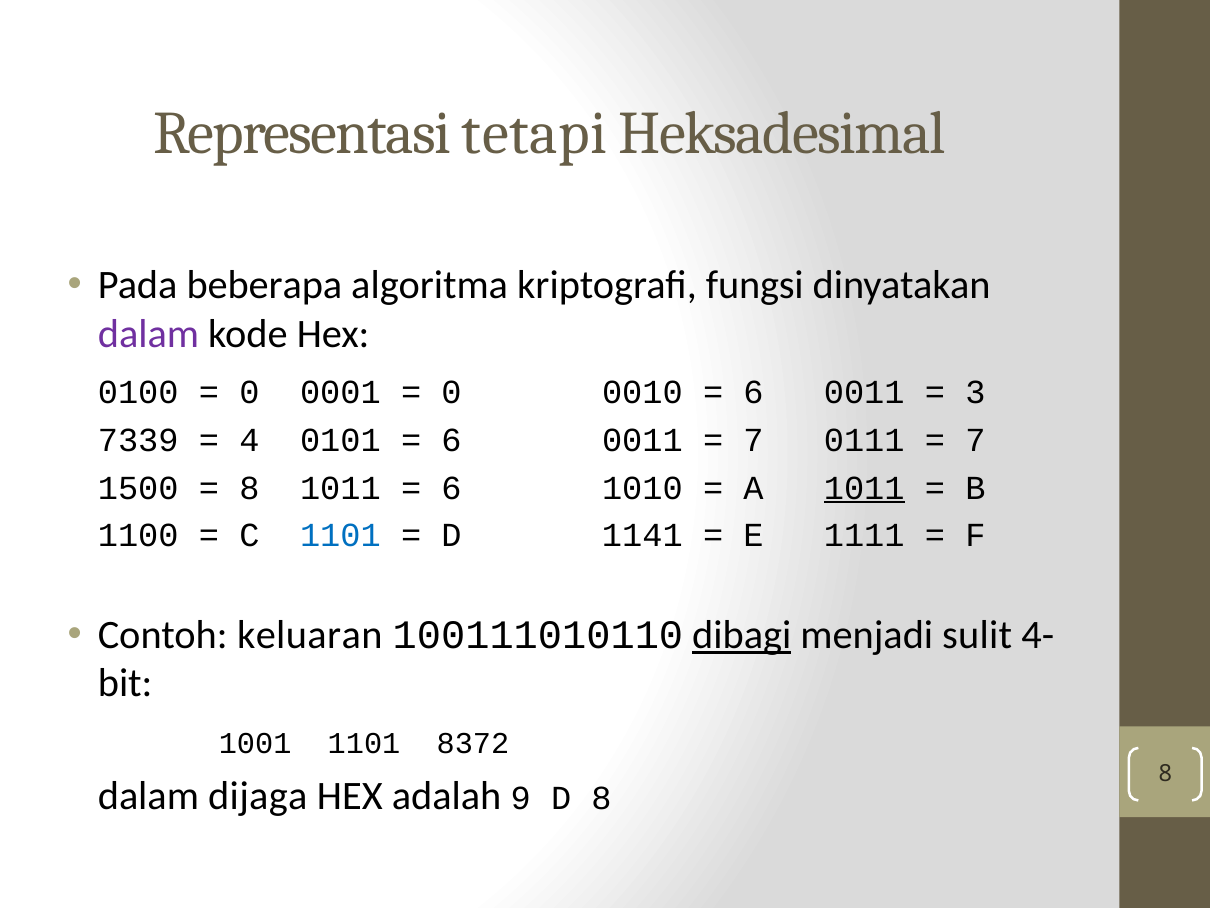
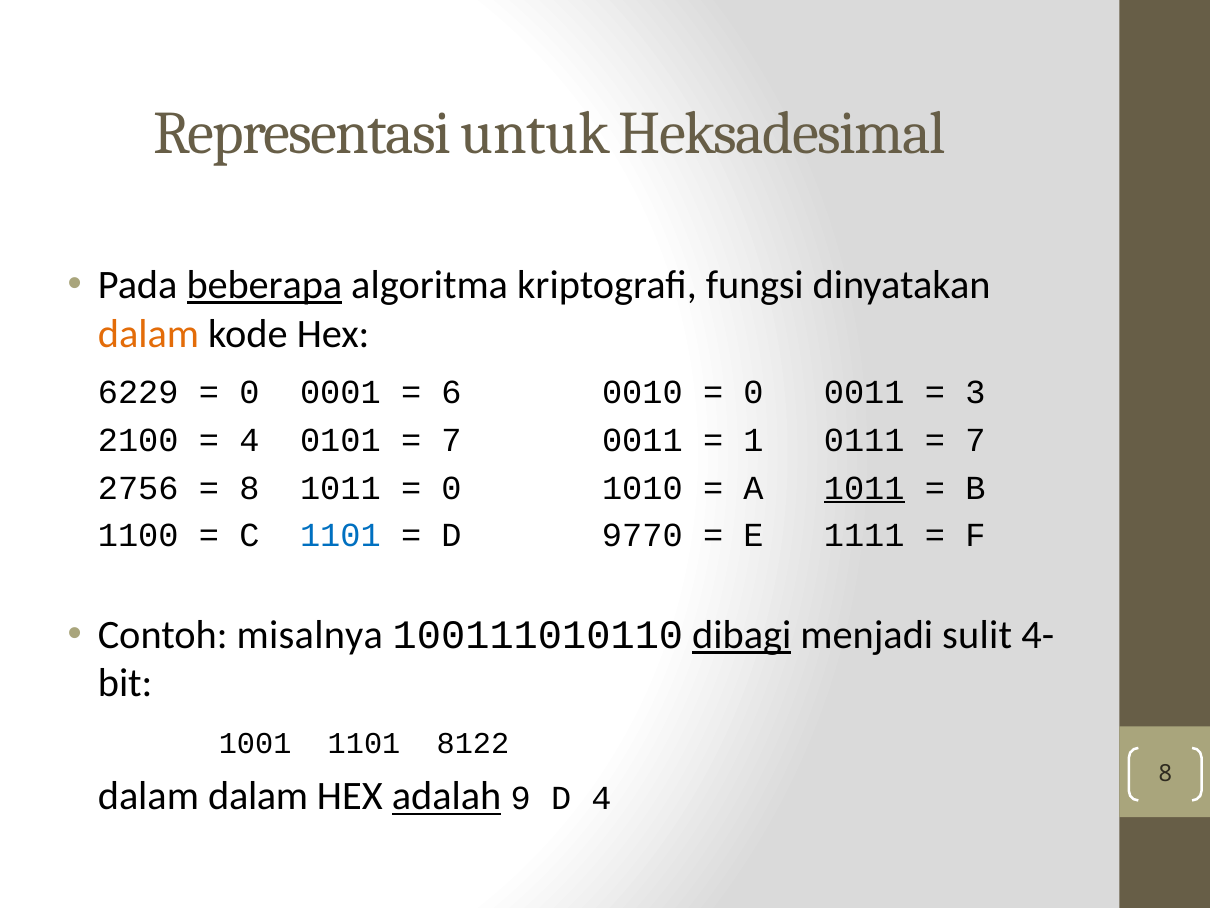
tetapi: tetapi -> untuk
beberapa underline: none -> present
dalam at (148, 334) colour: purple -> orange
0100: 0100 -> 6229
0 at (452, 392): 0 -> 6
6 at (754, 392): 6 -> 0
7339: 7339 -> 2100
6 at (452, 441): 6 -> 7
7 at (754, 441): 7 -> 1
1500: 1500 -> 2756
6 at (452, 488): 6 -> 0
1141: 1141 -> 9770
keluaran: keluaran -> misalnya
8372: 8372 -> 8122
dalam dijaga: dijaga -> dalam
adalah underline: none -> present
D 8: 8 -> 4
